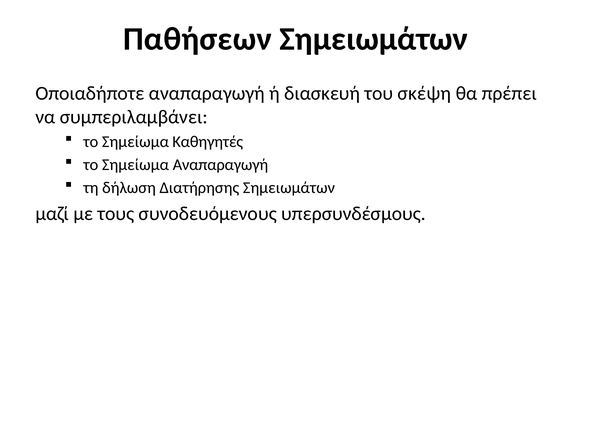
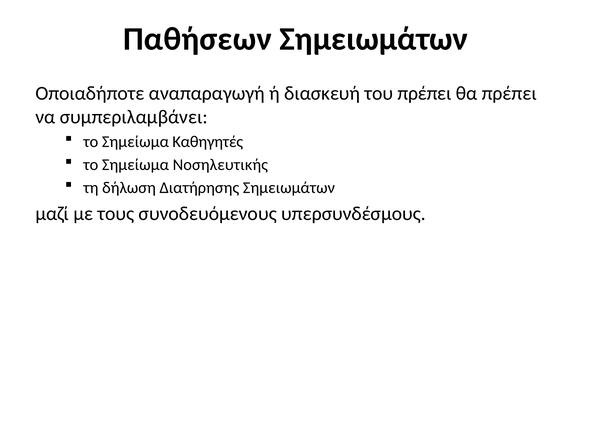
του σκέψη: σκέψη -> πρέπει
Σημείωμα Αναπαραγωγή: Αναπαραγωγή -> Νοσηλευτικής
